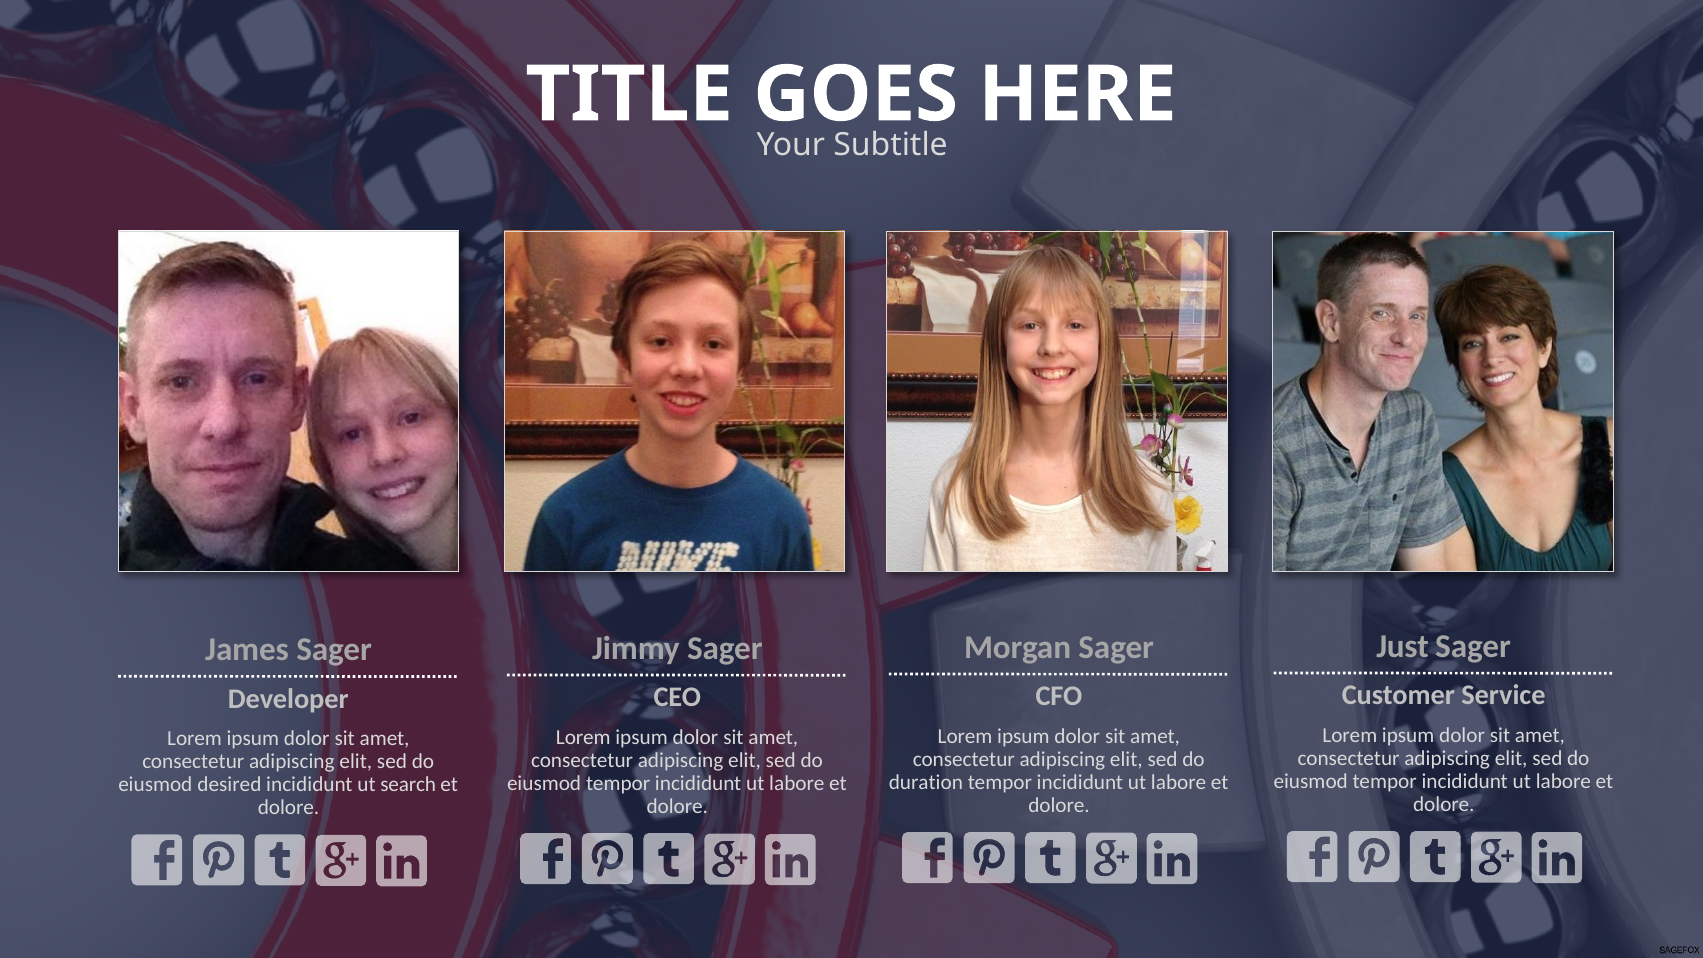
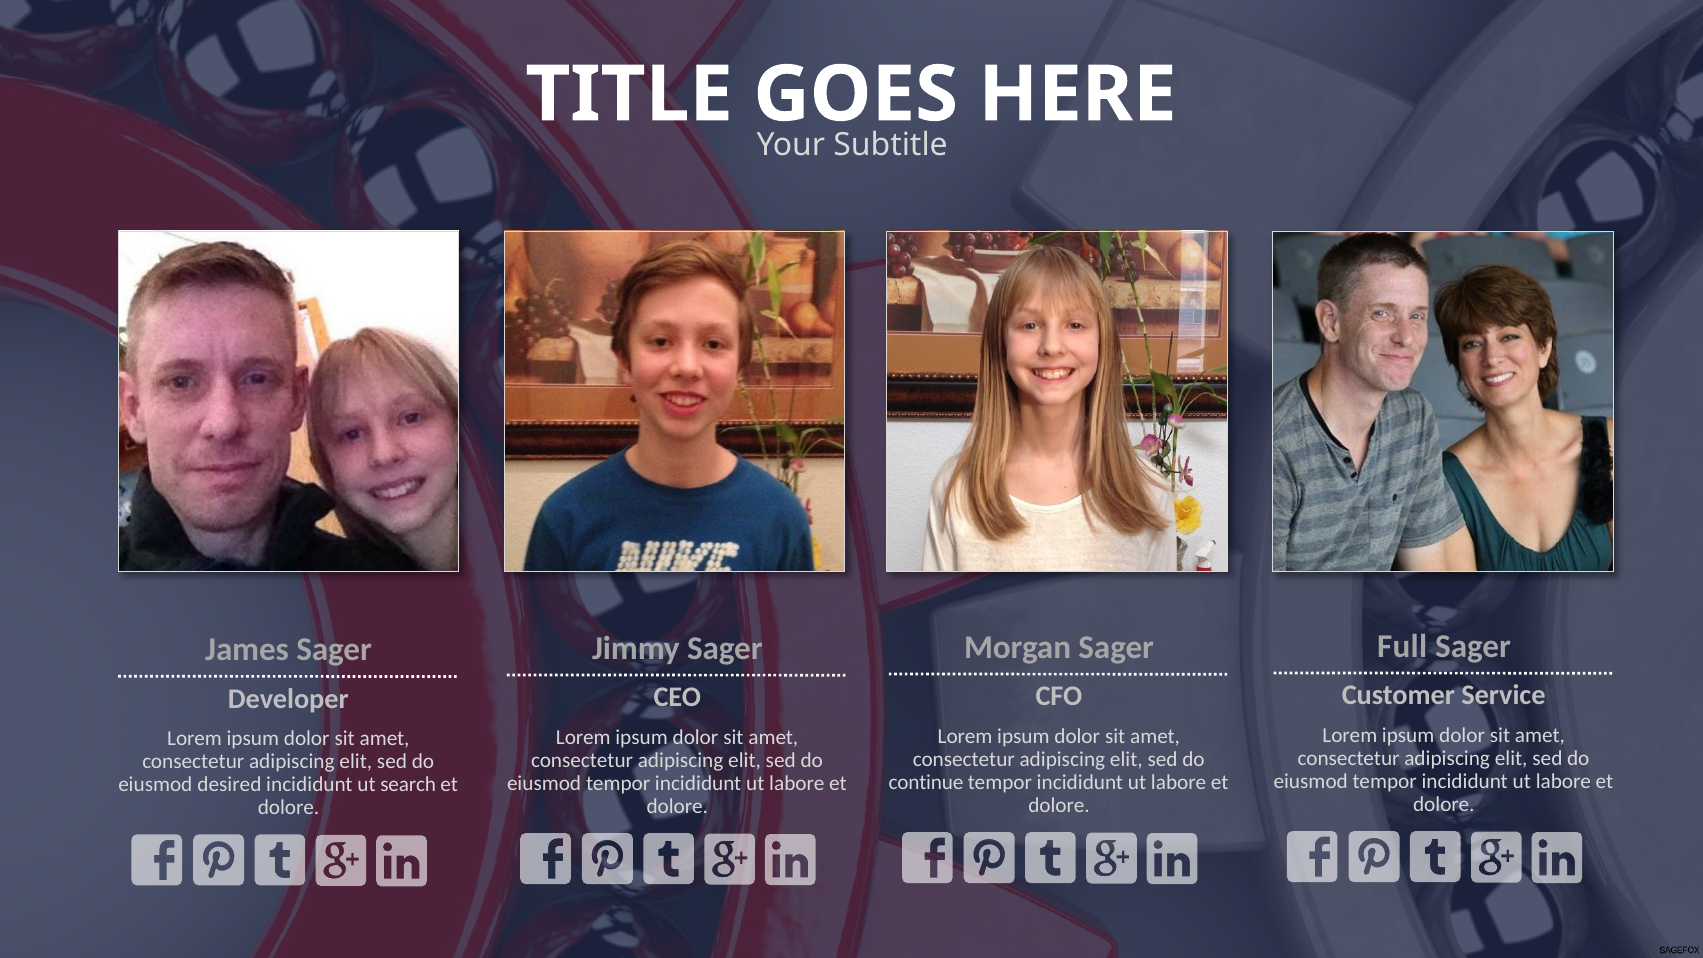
Just: Just -> Full
duration: duration -> continue
